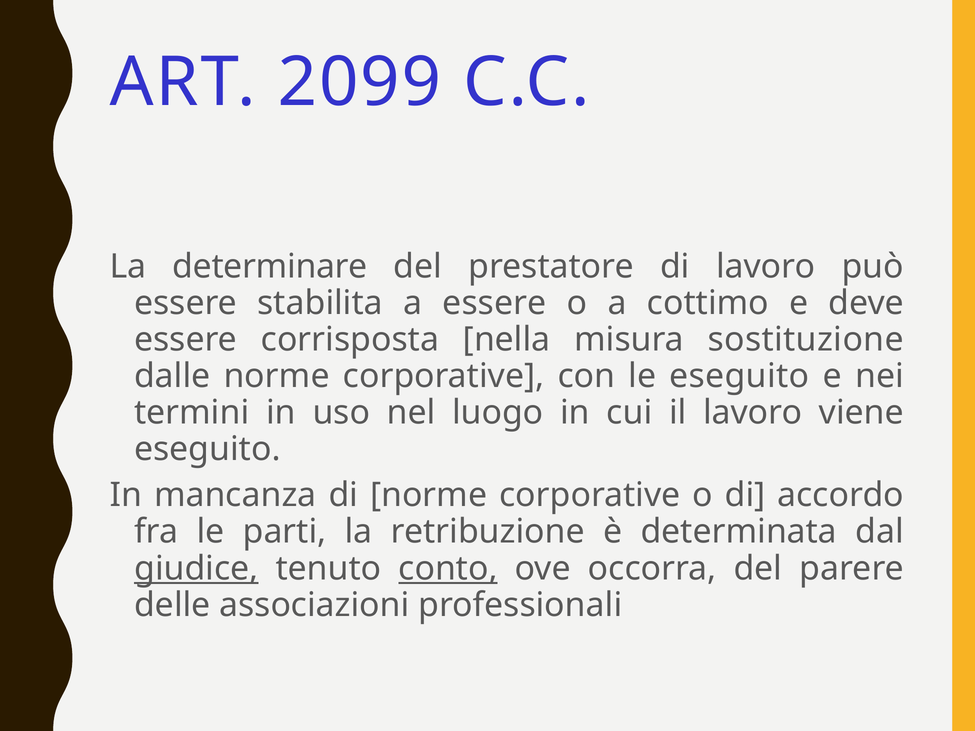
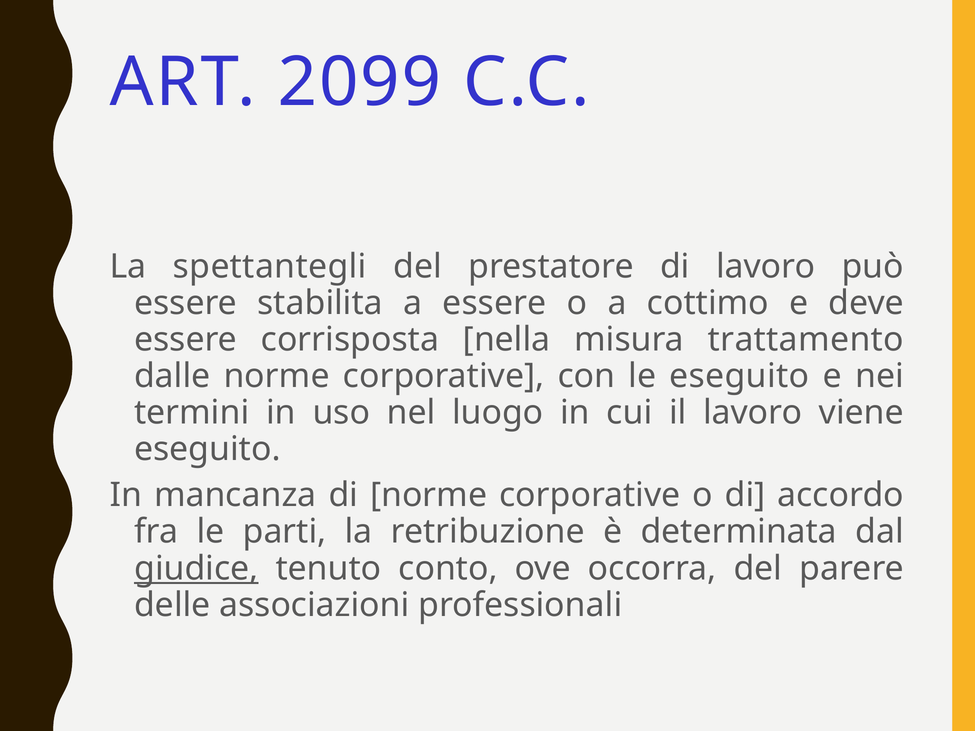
determinare: determinare -> spettantegli
sostituzione: sostituzione -> trattamento
conto underline: present -> none
